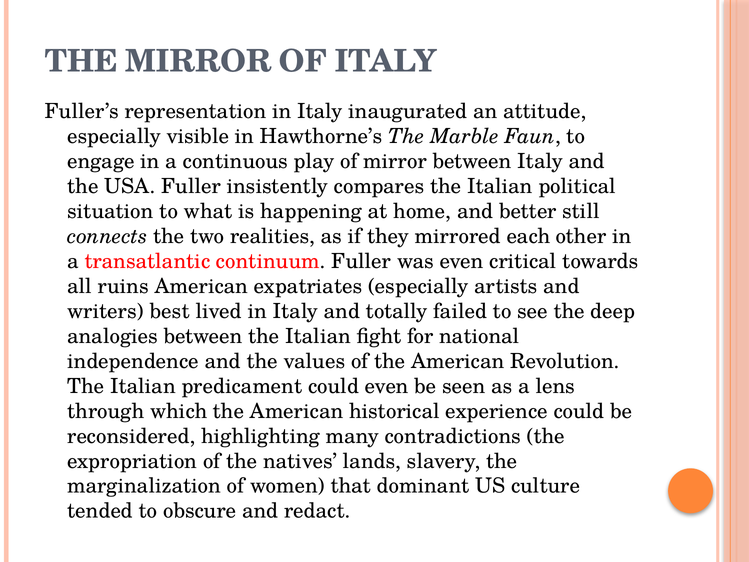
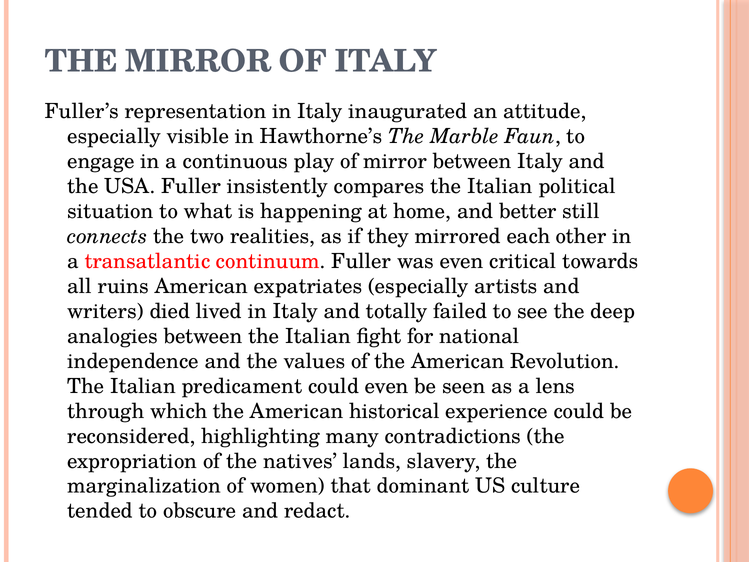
best: best -> died
